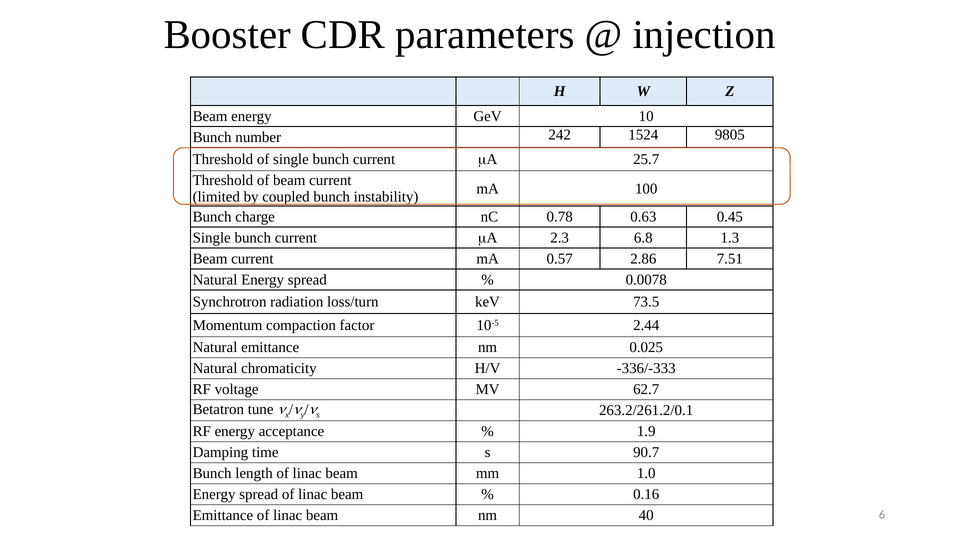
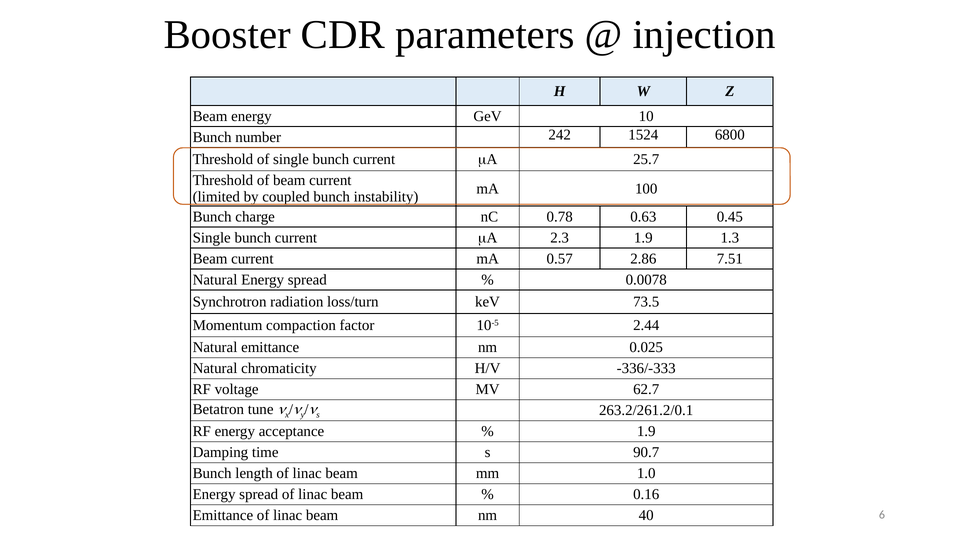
9805: 9805 -> 6800
2.3 6.8: 6.8 -> 1.9
